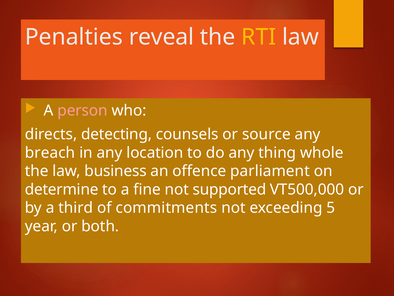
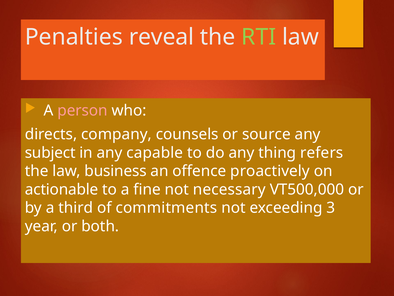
RTI colour: yellow -> light green
detecting: detecting -> company
breach: breach -> subject
location: location -> capable
whole: whole -> refers
parliament: parliament -> proactively
determine: determine -> actionable
supported: supported -> necessary
5: 5 -> 3
